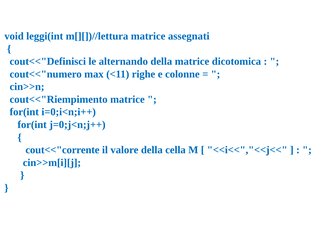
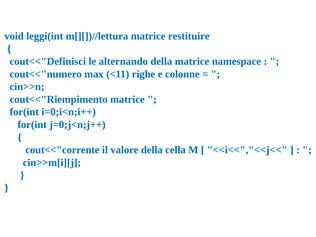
assegnati: assegnati -> restituire
dicotomica: dicotomica -> namespace
